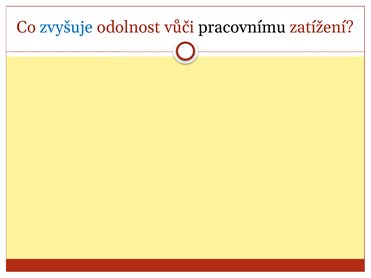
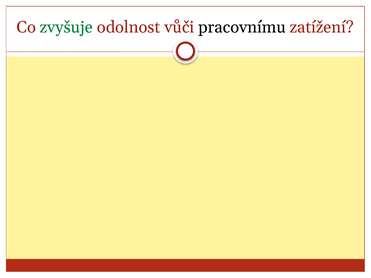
zvyšuje colour: blue -> green
